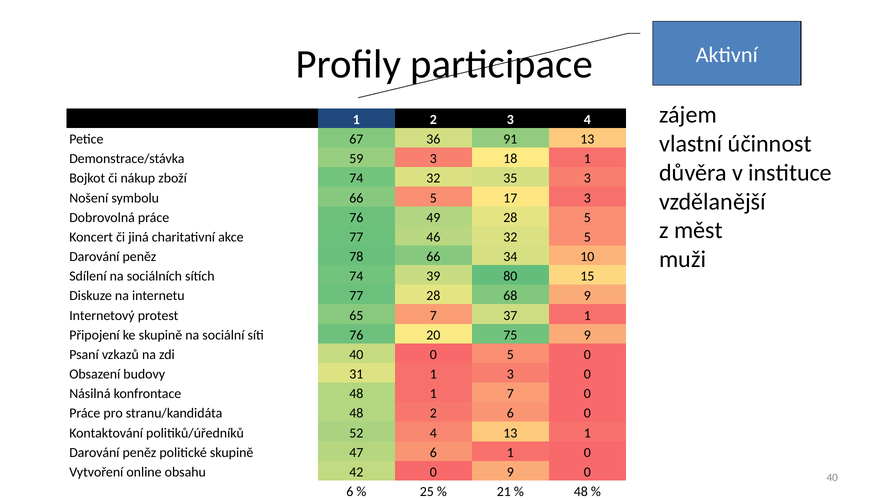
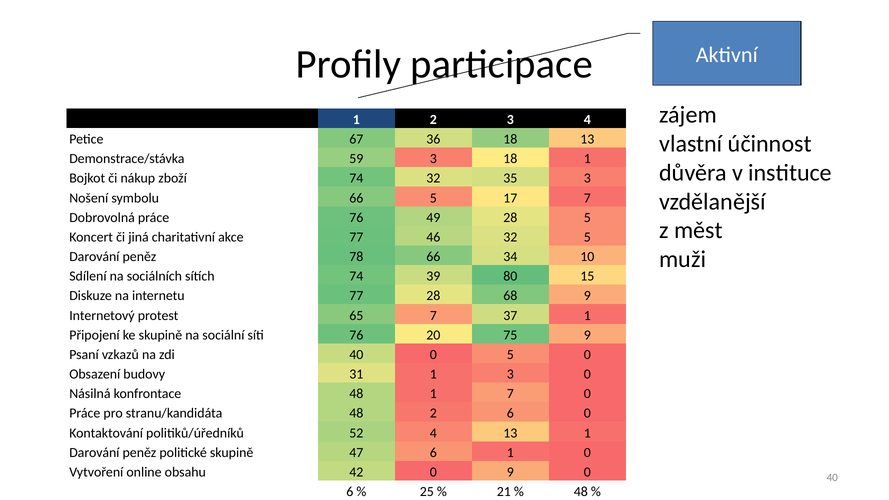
36 91: 91 -> 18
17 3: 3 -> 7
